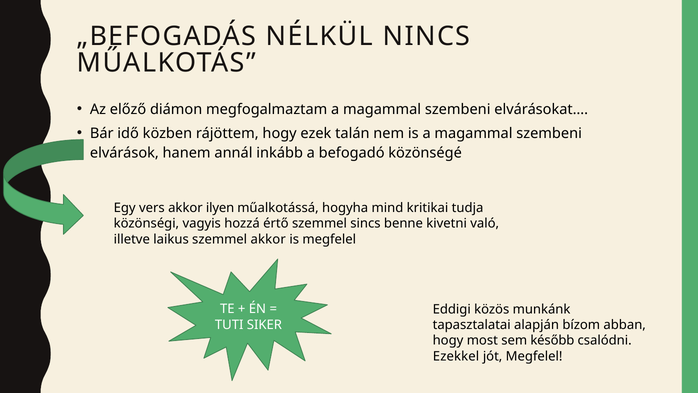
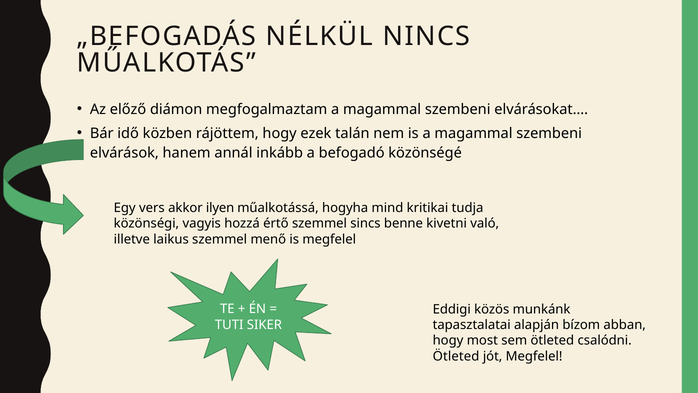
szemmel akkor: akkor -> menő
sem később: később -> ötleted
Ezekkel at (456, 356): Ezekkel -> Ötleted
